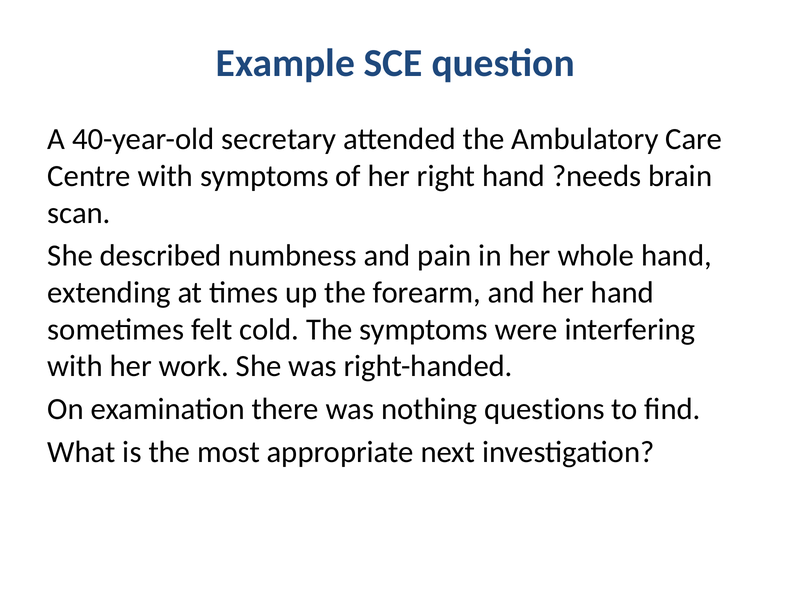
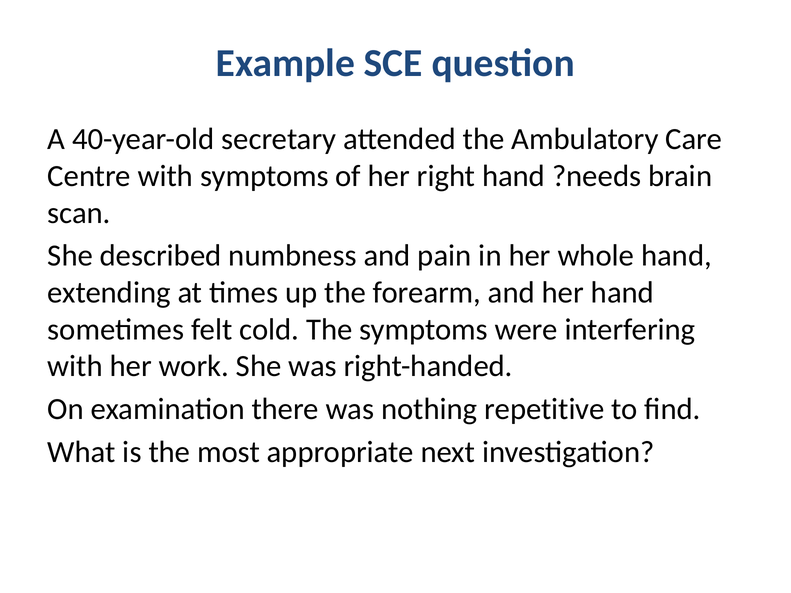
questions: questions -> repetitive
